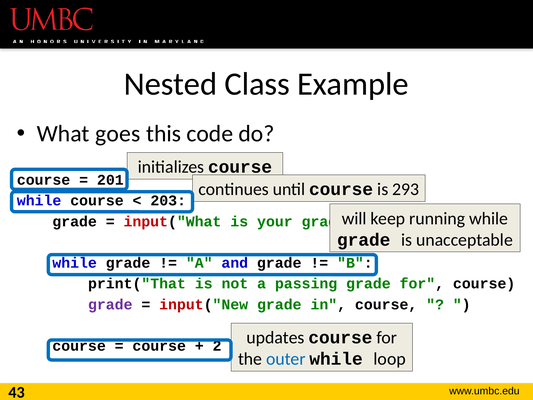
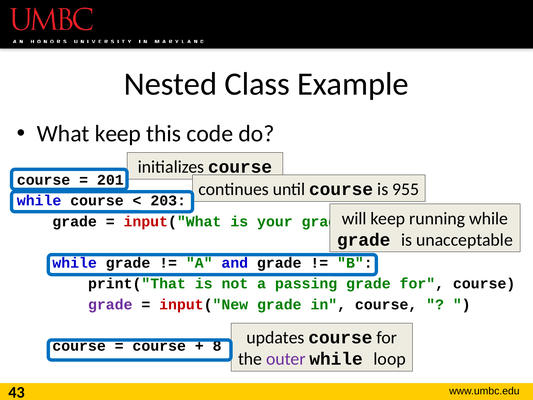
What goes: goes -> keep
293: 293 -> 955
2: 2 -> 8
outer colour: blue -> purple
